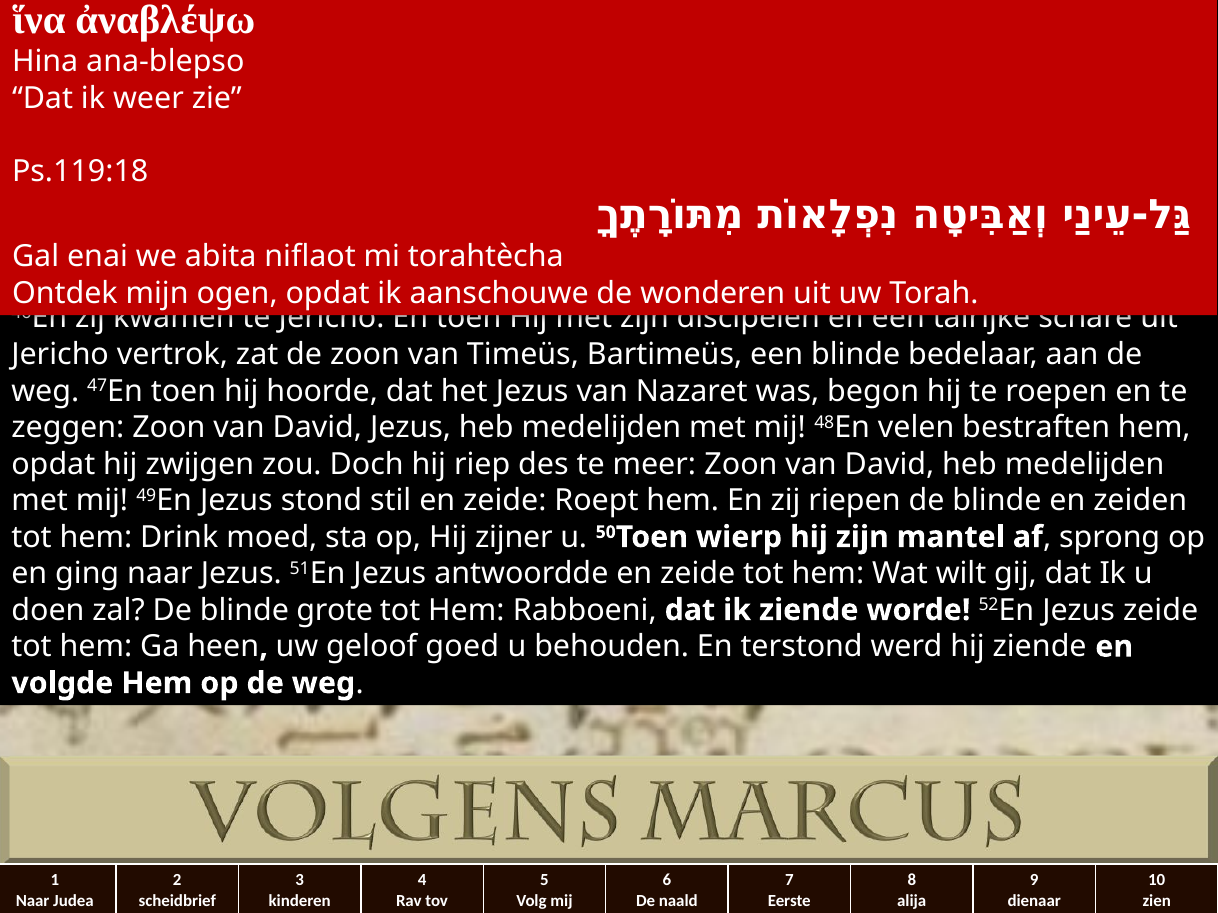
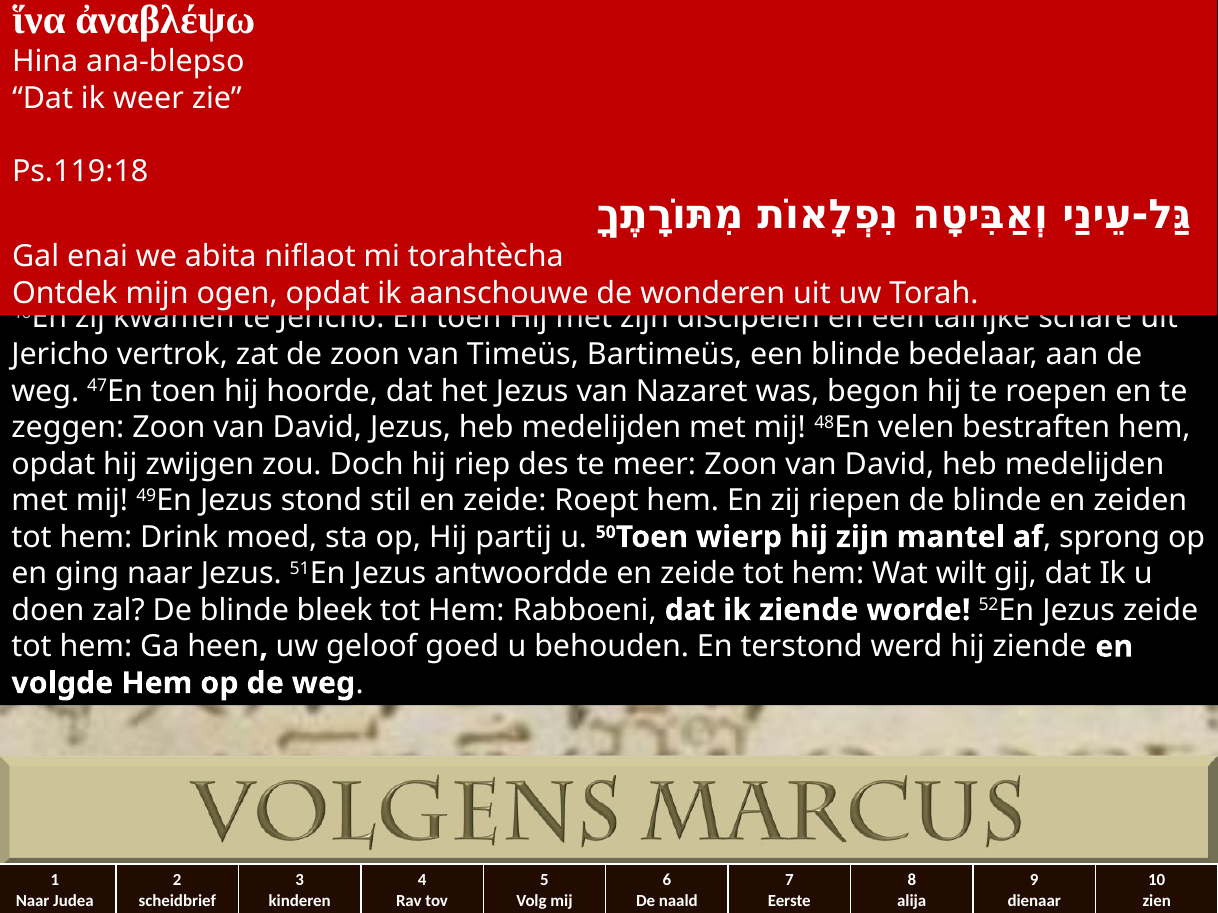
zijner: zijner -> partij
grote: grote -> bleek
